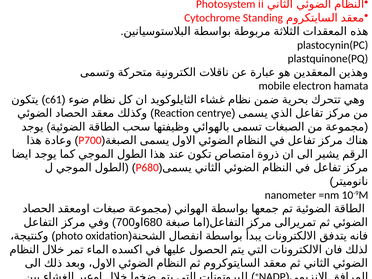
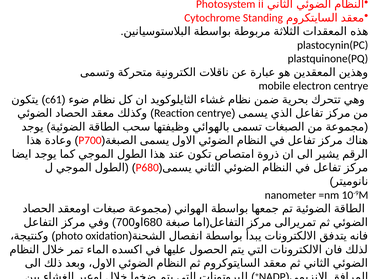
electron hamata: hamata -> centrye
